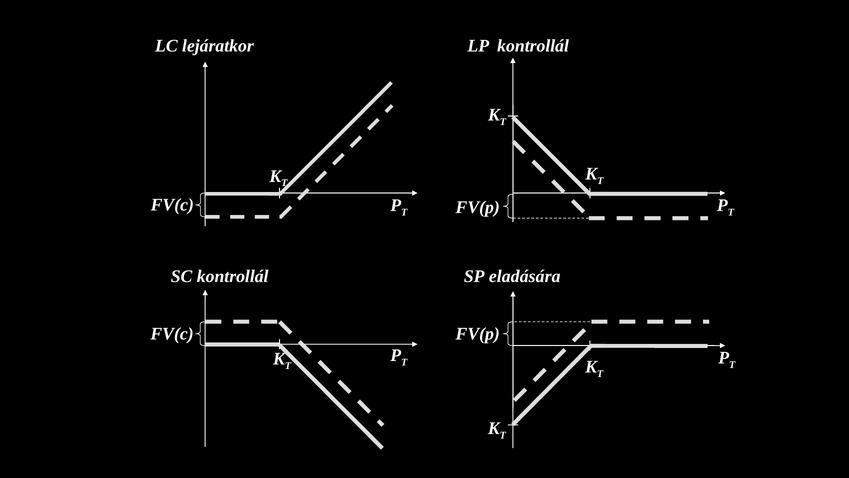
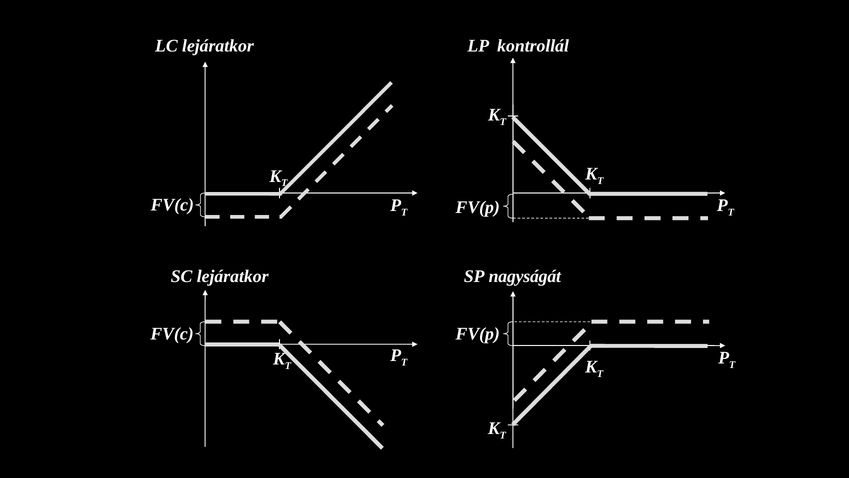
SC kontrollál: kontrollál -> lejáratkor
eladására: eladására -> nagyságát
